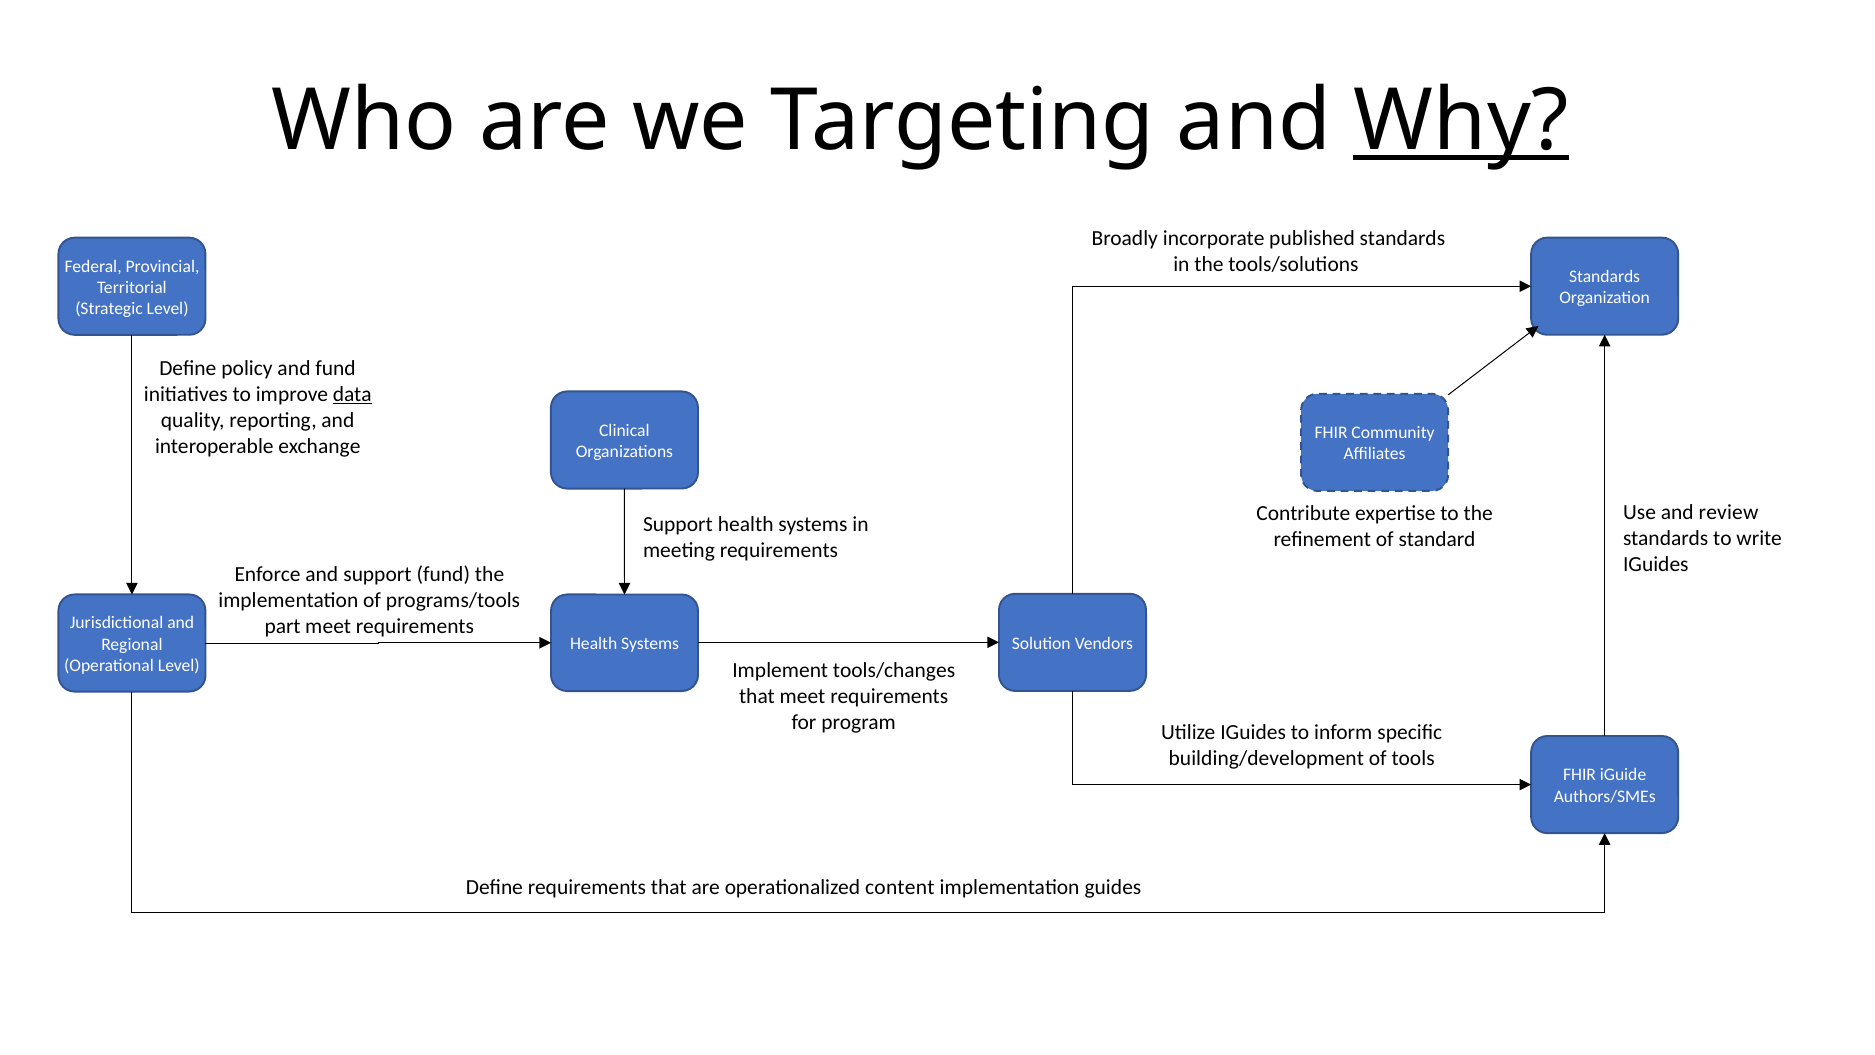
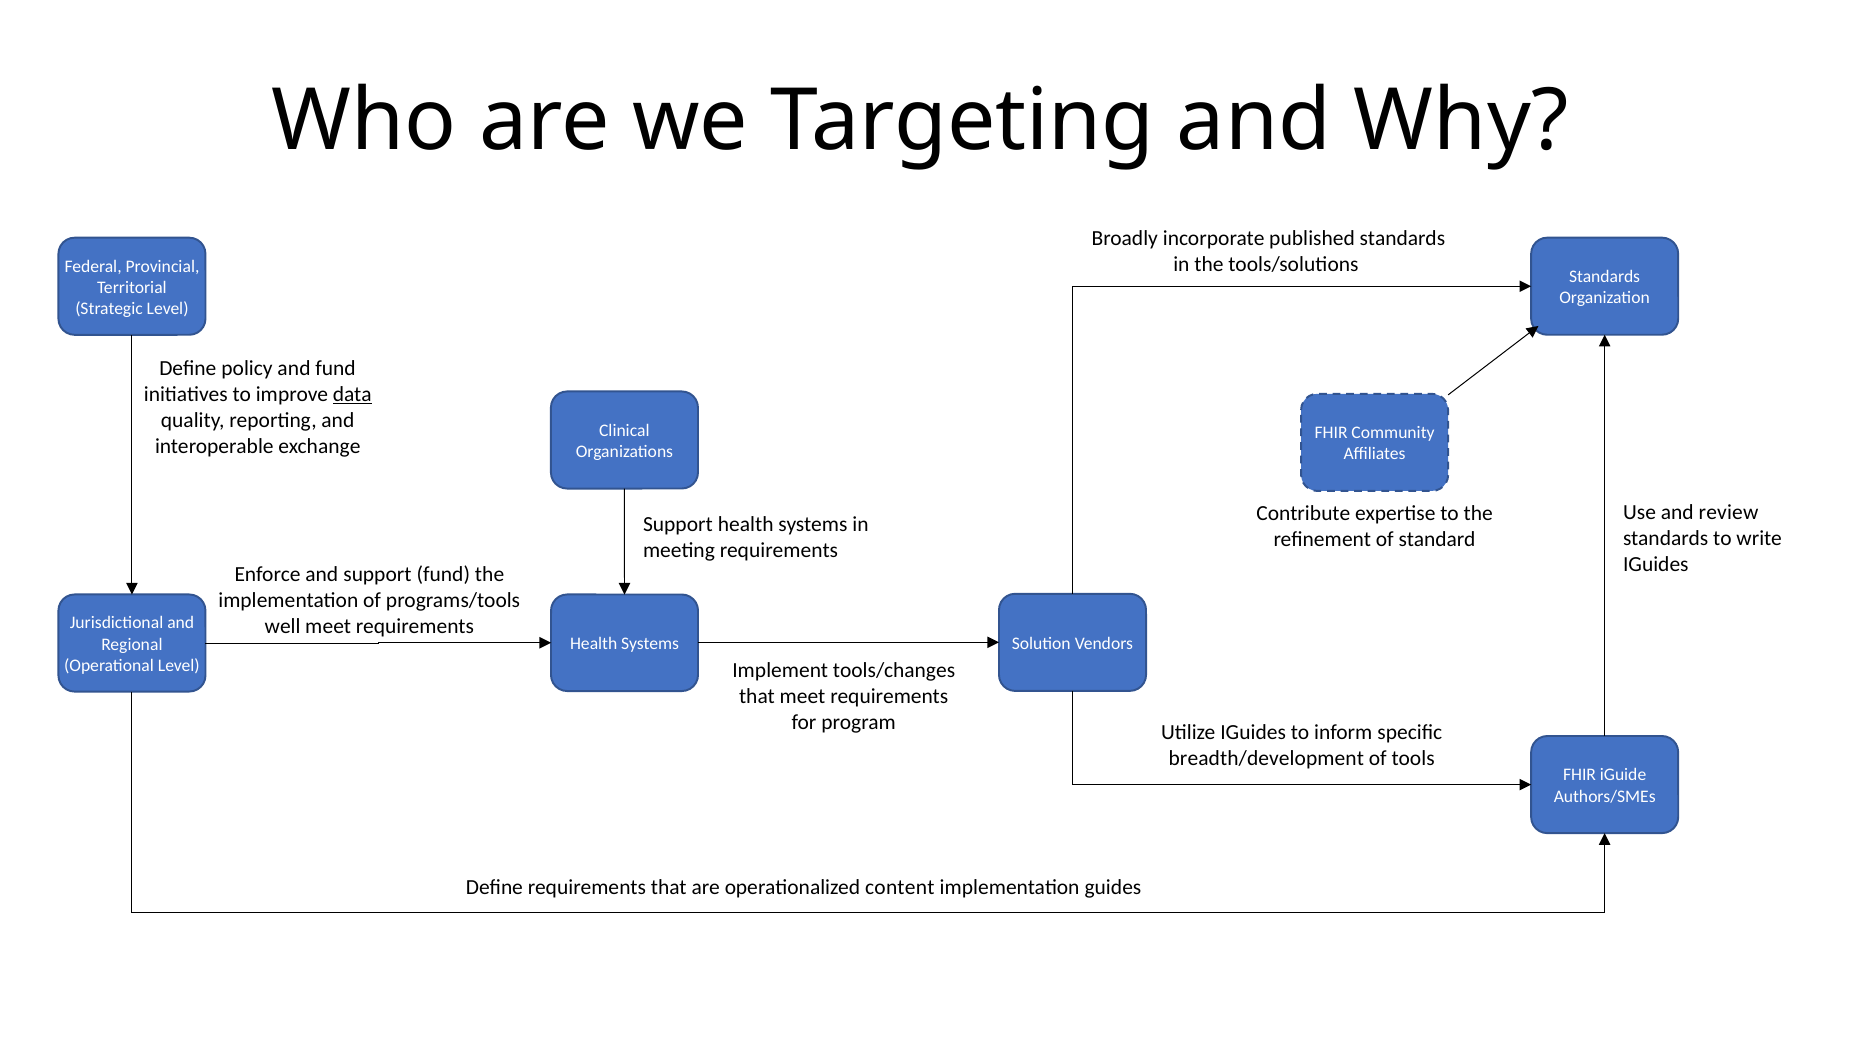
Why underline: present -> none
part: part -> well
building/development: building/development -> breadth/development
